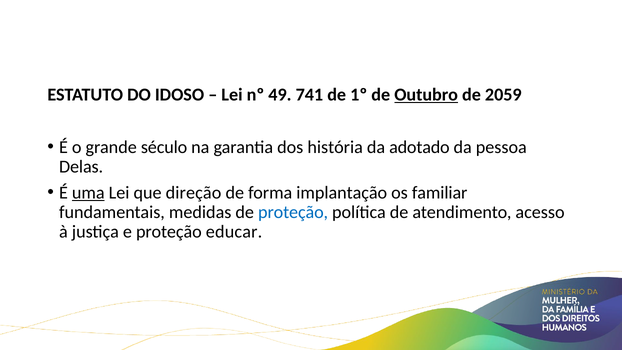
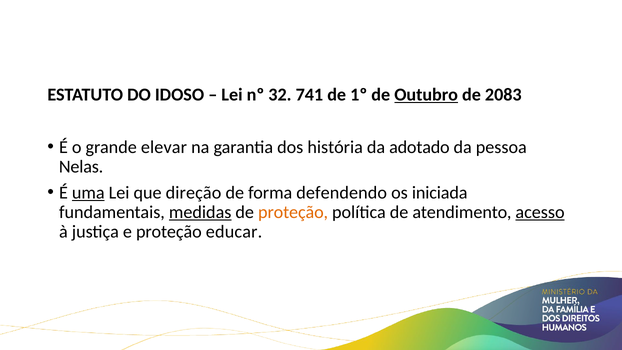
49: 49 -> 32
2059: 2059 -> 2083
século: século -> elevar
Delas: Delas -> Nelas
implantação: implantação -> defendendo
familiar: familiar -> iniciada
medidas underline: none -> present
proteção at (293, 212) colour: blue -> orange
acesso underline: none -> present
